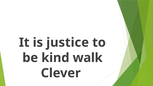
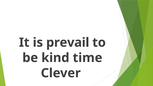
justice: justice -> prevail
walk: walk -> time
